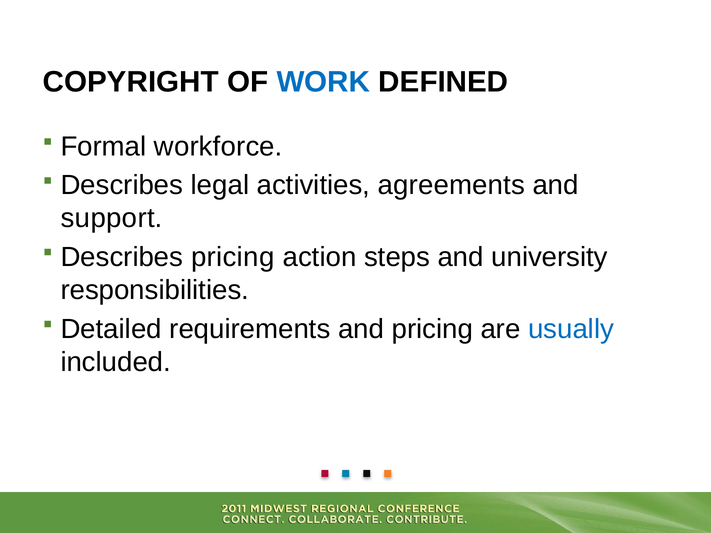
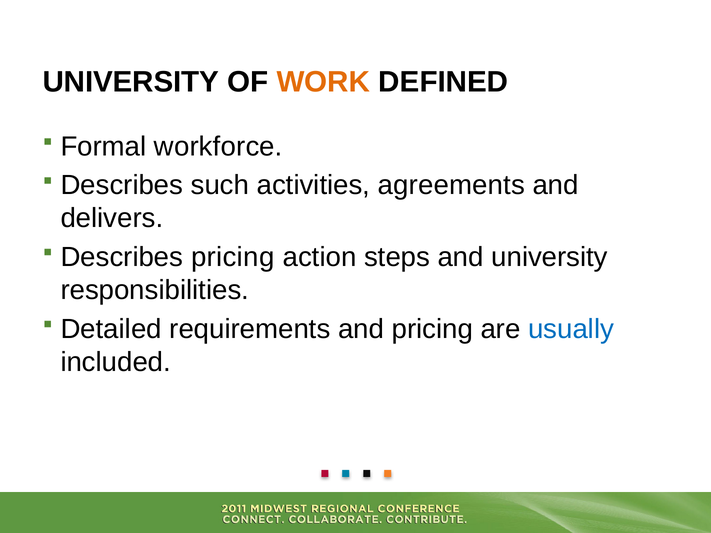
COPYRIGHT at (131, 82): COPYRIGHT -> UNIVERSITY
WORK colour: blue -> orange
legal: legal -> such
support: support -> delivers
